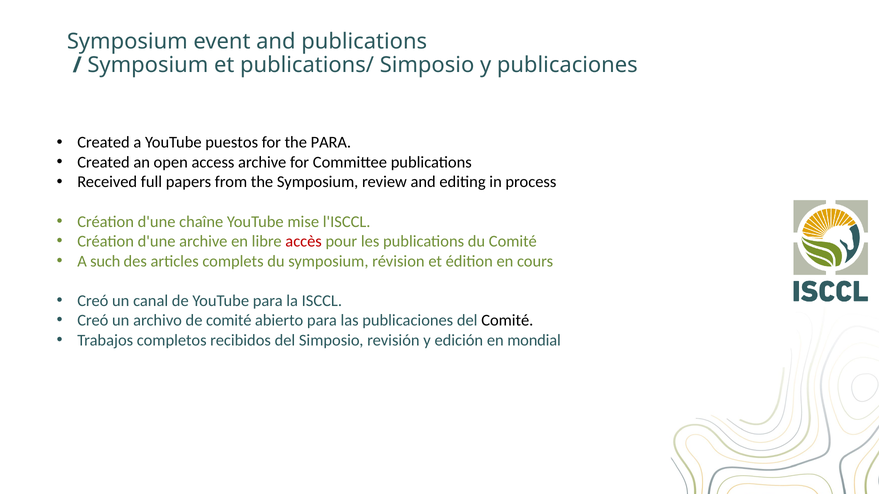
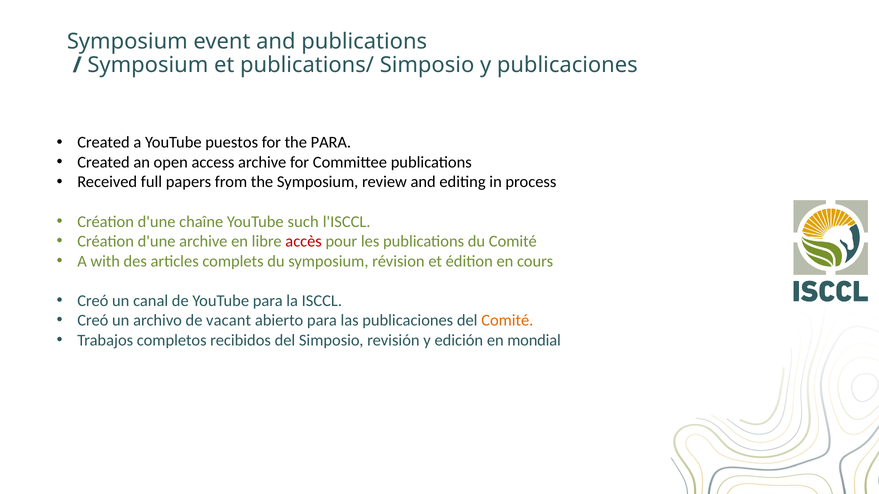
mise: mise -> such
such: such -> with
de comité: comité -> vacant
Comité at (507, 321) colour: black -> orange
